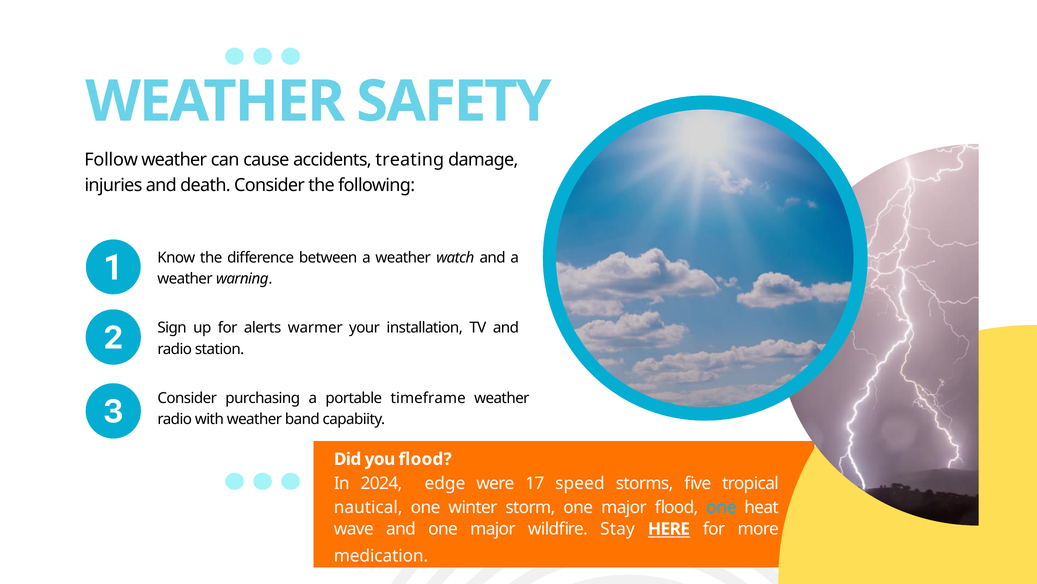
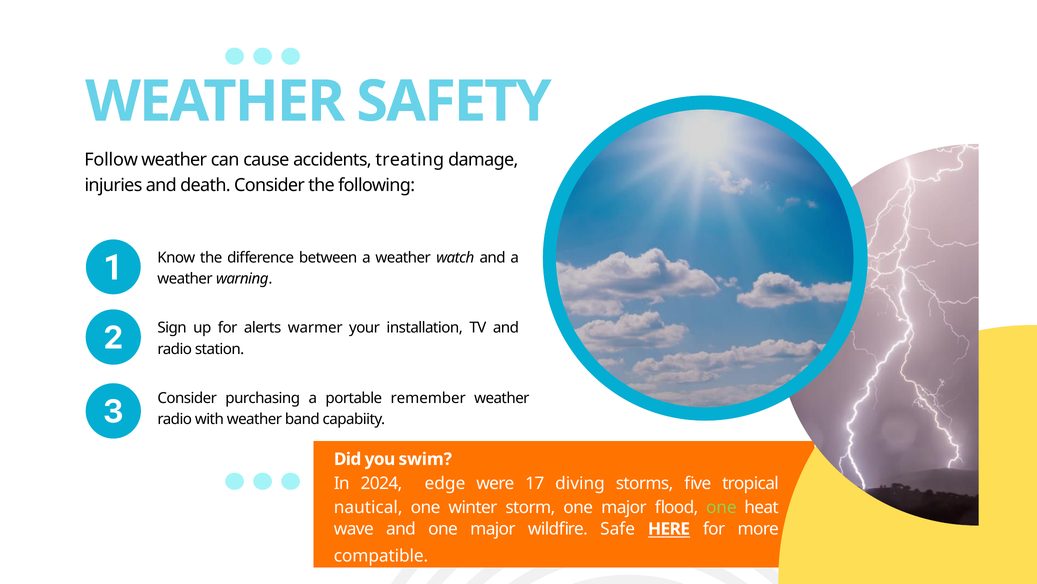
timeframe: timeframe -> remember
you flood: flood -> swim
speed: speed -> diving
one at (721, 507) colour: light blue -> light green
Stay: Stay -> Safe
medication: medication -> compatible
